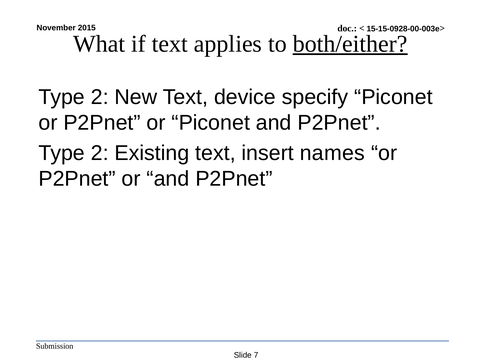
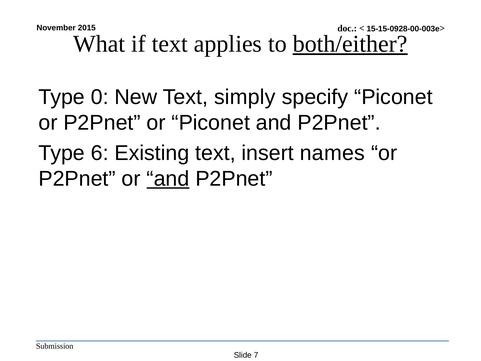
2 at (100, 97): 2 -> 0
device: device -> simply
2 at (100, 153): 2 -> 6
and at (168, 179) underline: none -> present
